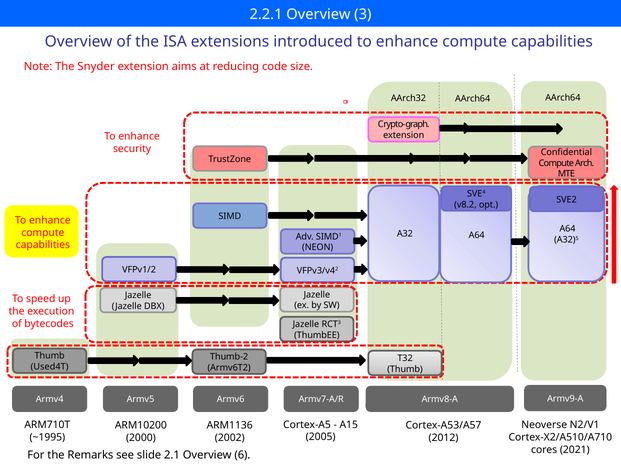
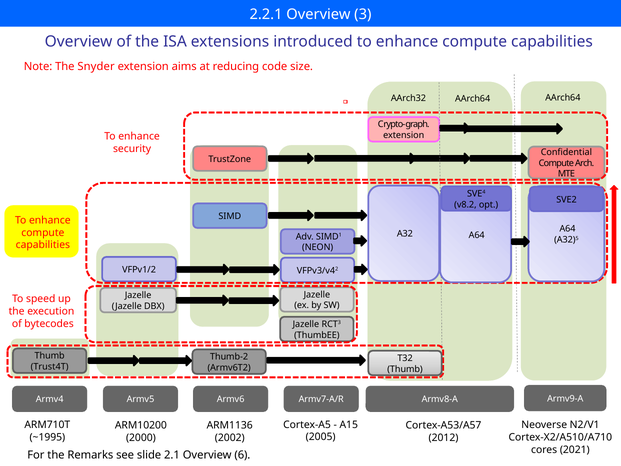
Used4T: Used4T -> Trust4T
